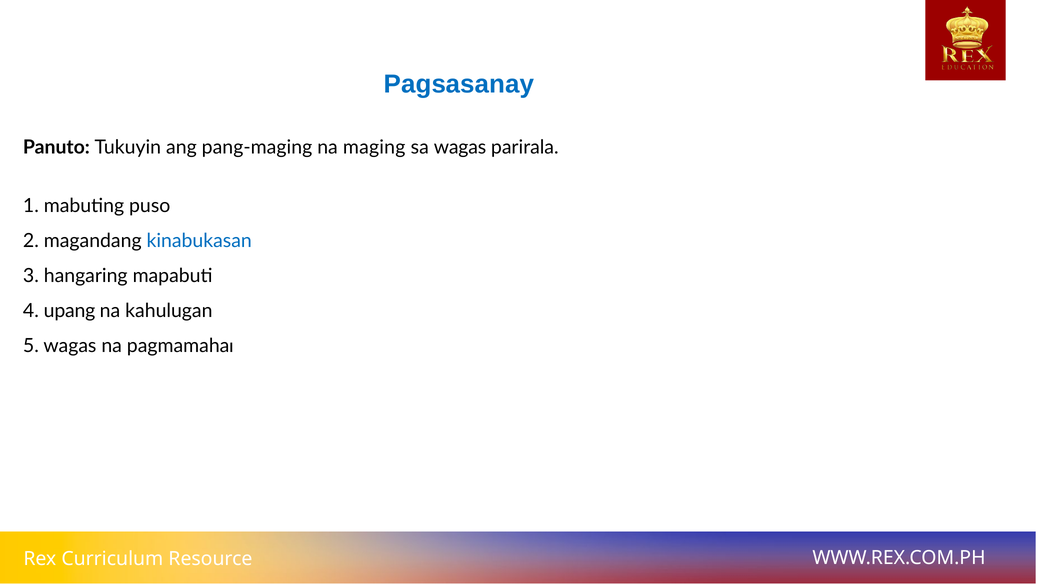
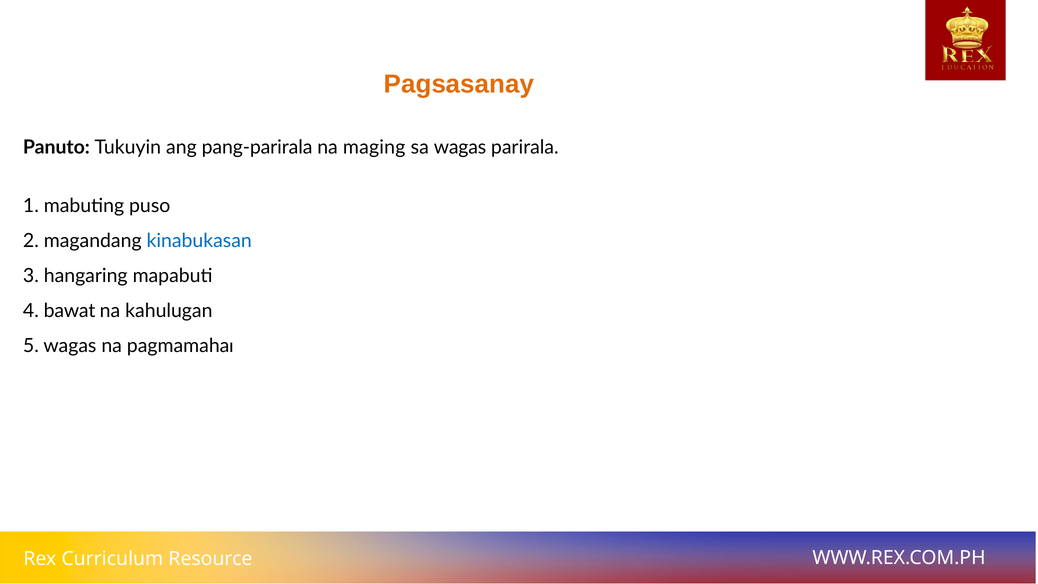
Pagsasanay colour: blue -> orange
pang-maging: pang-maging -> pang-parirala
upang: upang -> bawat
